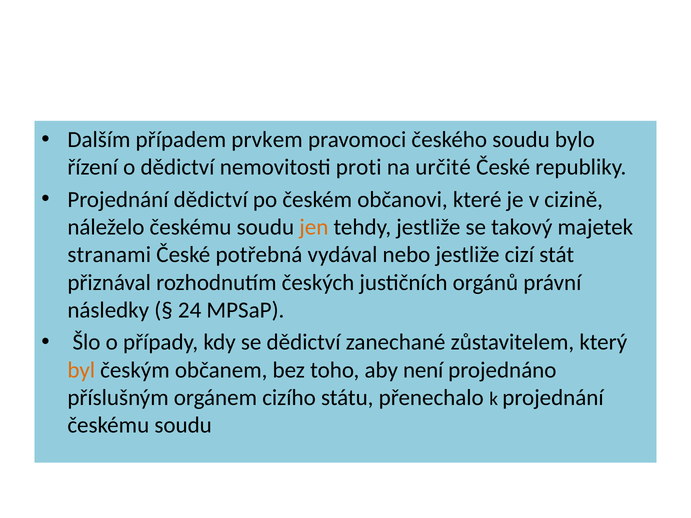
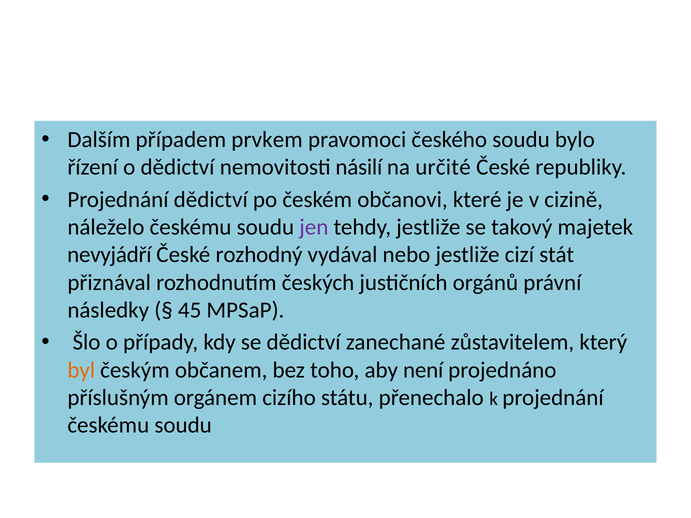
proti: proti -> násilí
jen colour: orange -> purple
stranami: stranami -> nevyjádří
potřebná: potřebná -> rozhodný
24: 24 -> 45
